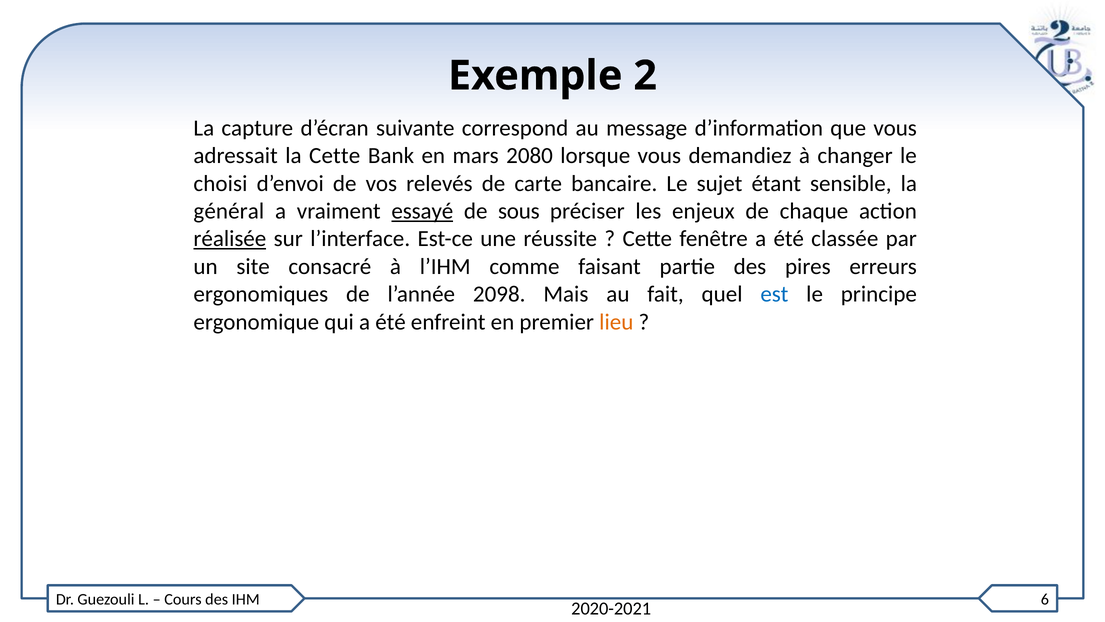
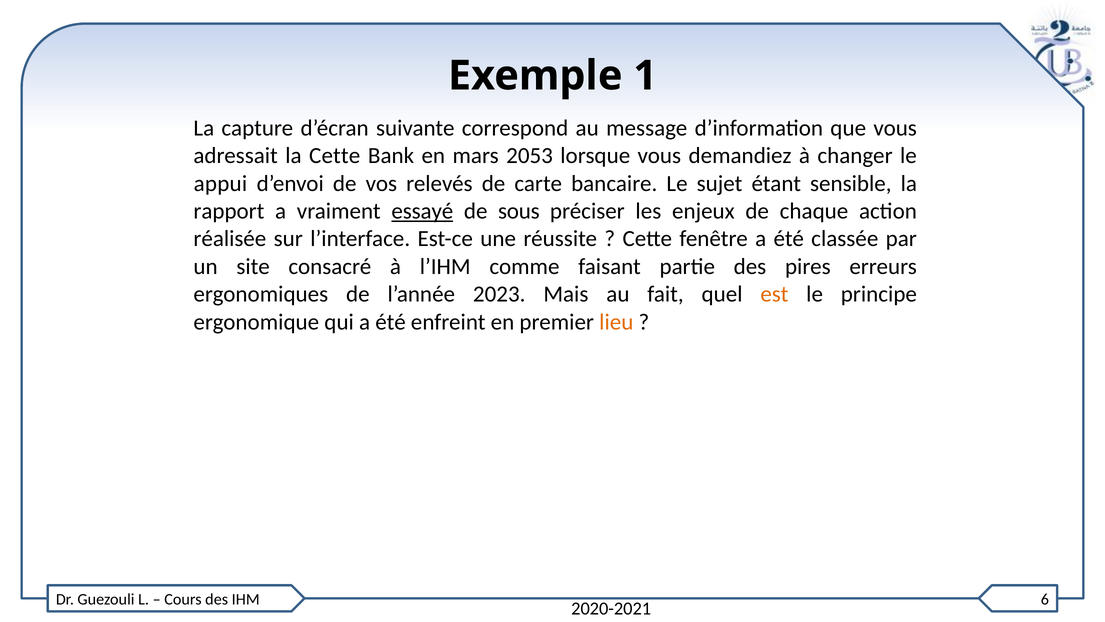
2: 2 -> 1
2080: 2080 -> 2053
choisi: choisi -> appui
général: général -> rapport
réalisée underline: present -> none
2098: 2098 -> 2023
est colour: blue -> orange
